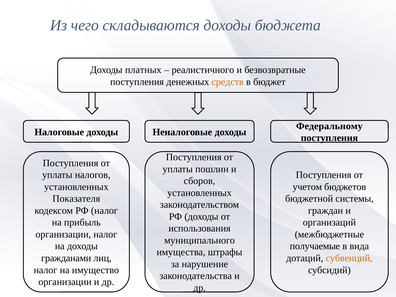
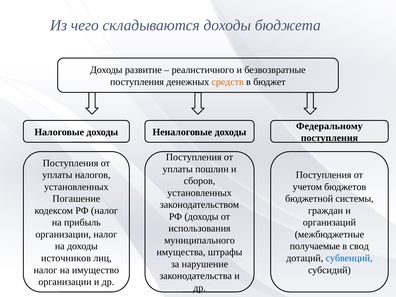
платных: платных -> развитие
Показателя: Показателя -> Погашение
вида: вида -> свод
гражданами: гражданами -> источников
субвенций colour: orange -> blue
